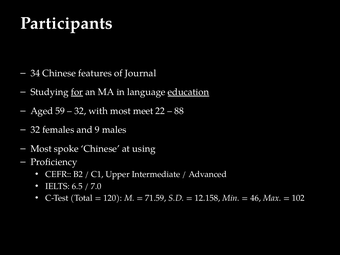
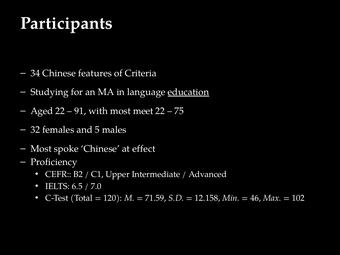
Journal: Journal -> Criteria
for underline: present -> none
Aged 59: 59 -> 22
32 at (80, 111): 32 -> 91
88: 88 -> 75
9: 9 -> 5
using: using -> effect
